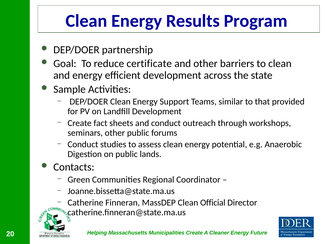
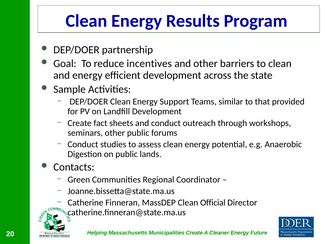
certificate: certificate -> incentives
